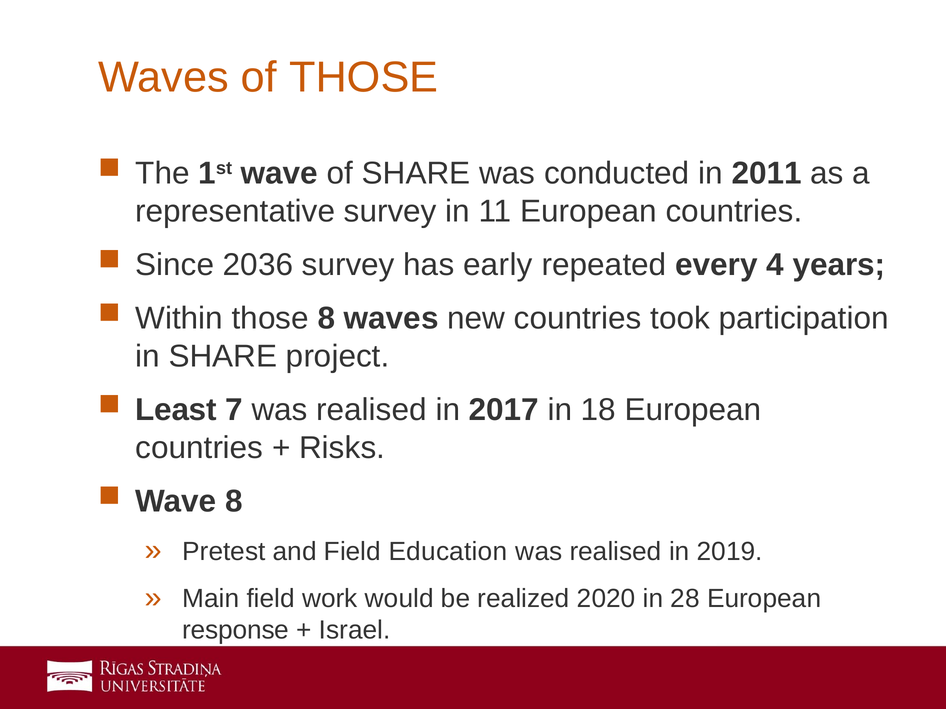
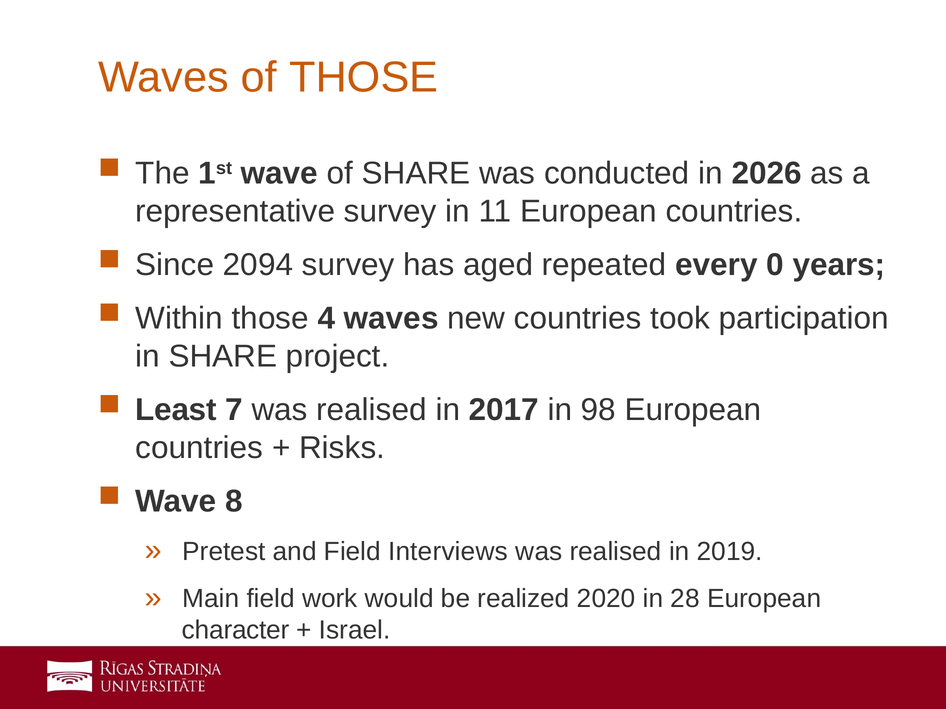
2011: 2011 -> 2026
2036: 2036 -> 2094
early: early -> aged
4: 4 -> 0
those 8: 8 -> 4
18: 18 -> 98
Education: Education -> Interviews
response: response -> character
